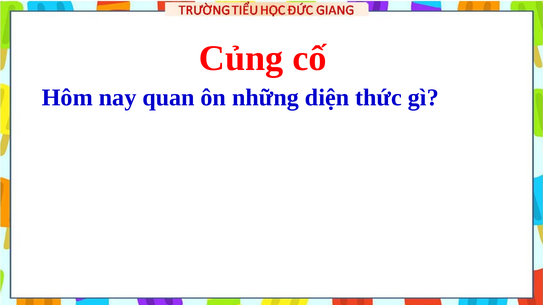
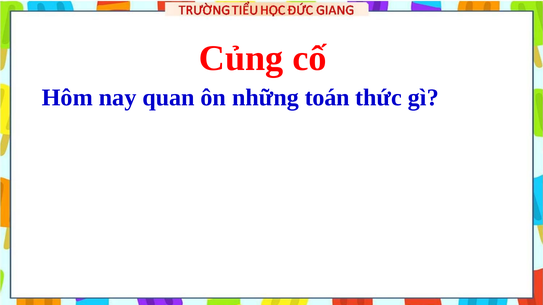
diện: diện -> toán
